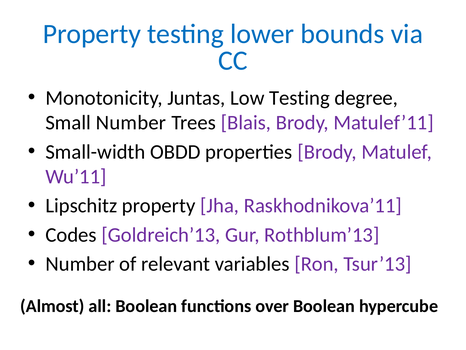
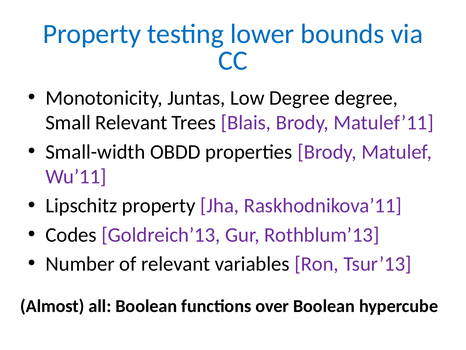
Low Testing: Testing -> Degree
Small Number: Number -> Relevant
